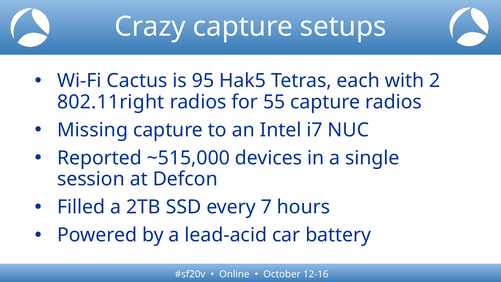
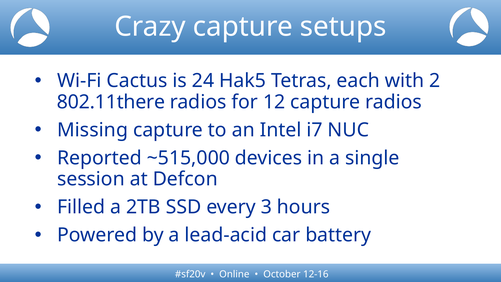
95: 95 -> 24
802.11right: 802.11right -> 802.11there
55: 55 -> 12
7: 7 -> 3
